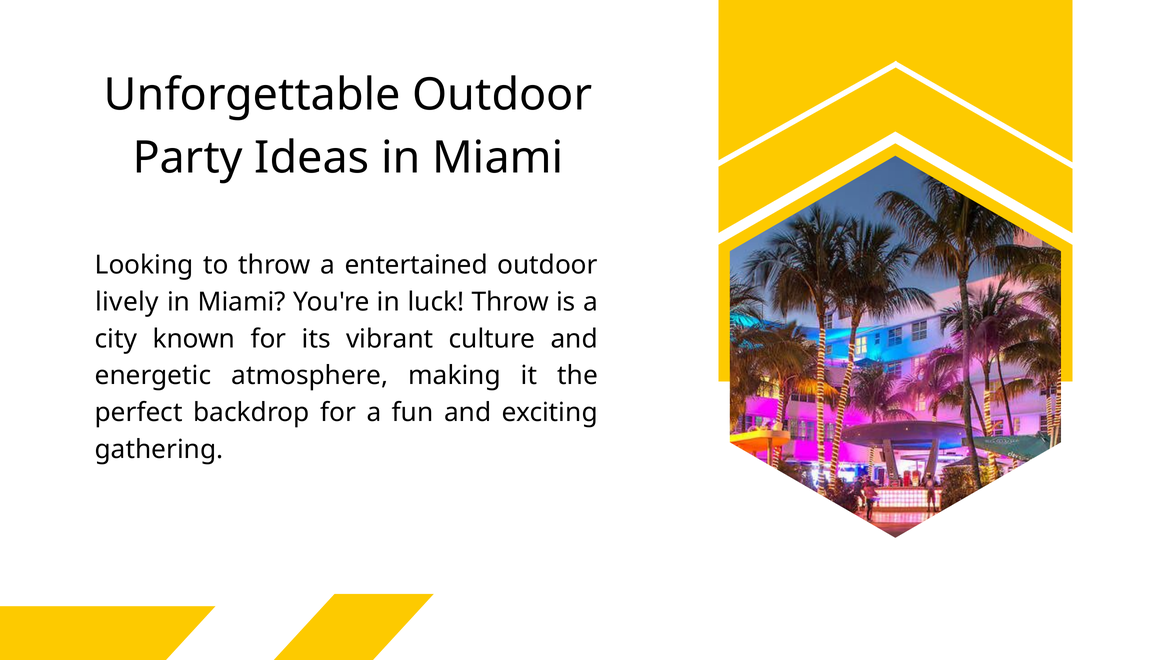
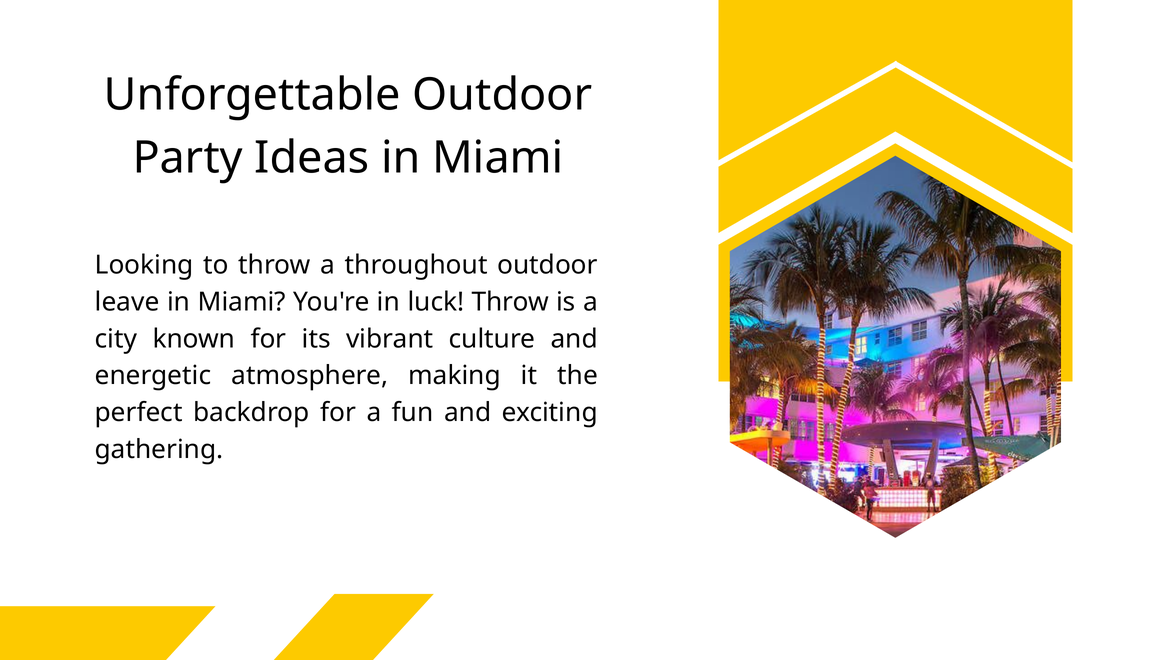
entertained: entertained -> throughout
lively: lively -> leave
